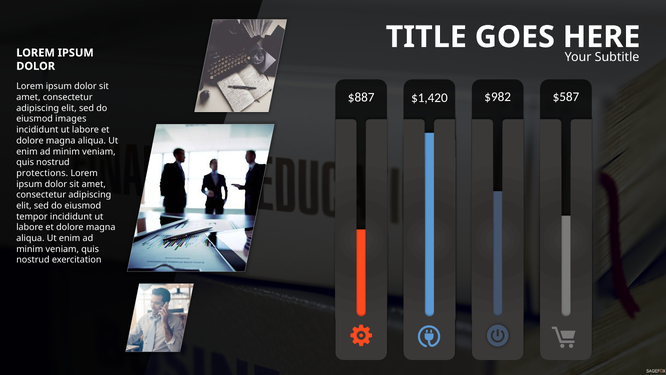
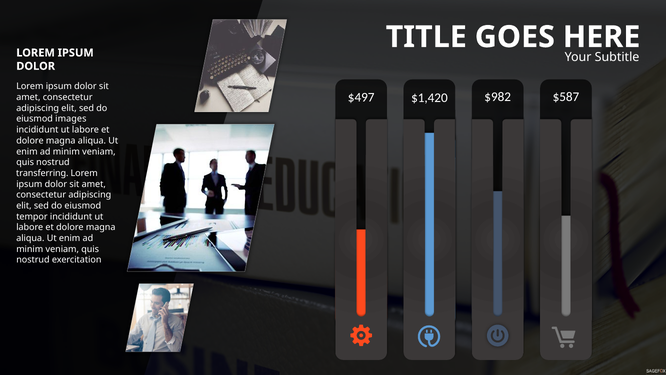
$887: $887 -> $497
protections: protections -> transferring
